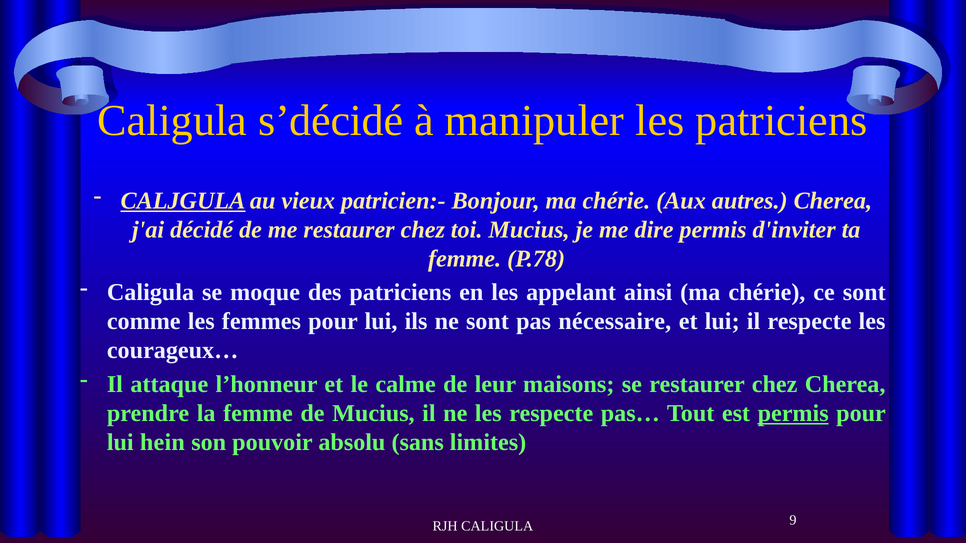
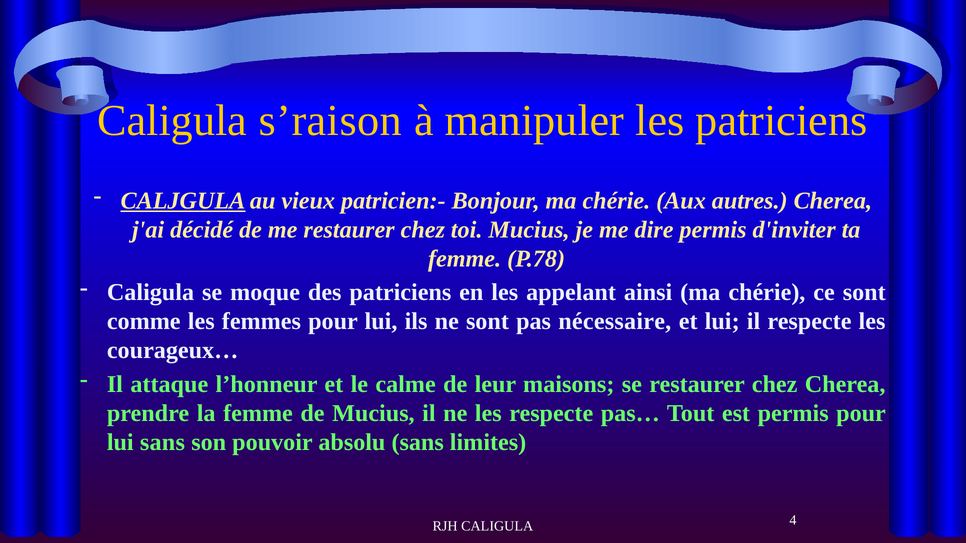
s’décidé: s’décidé -> s’raison
permis at (793, 413) underline: present -> none
lui hein: hein -> sans
9: 9 -> 4
